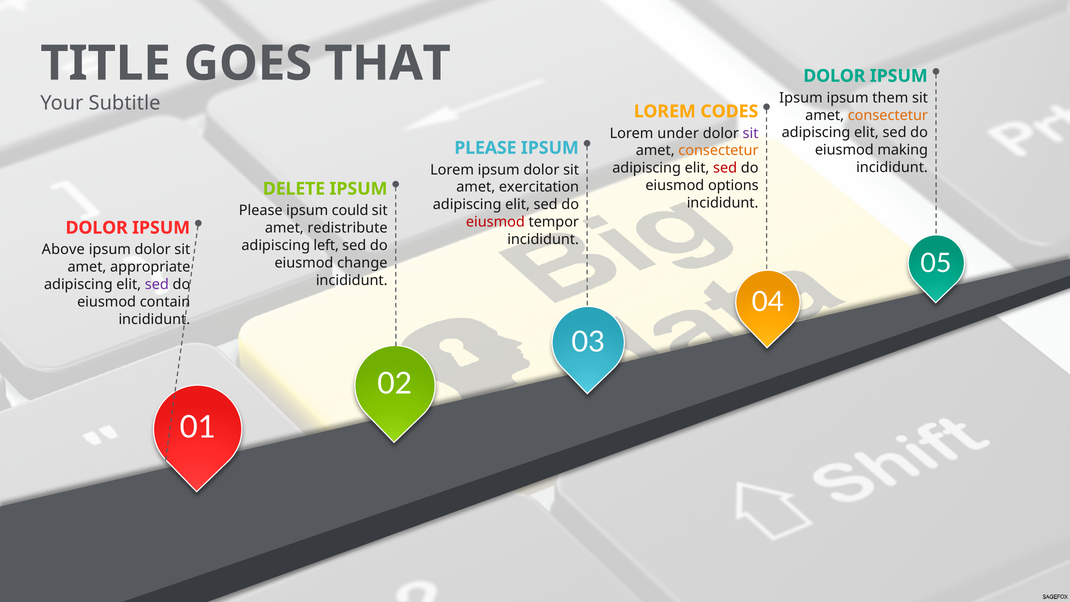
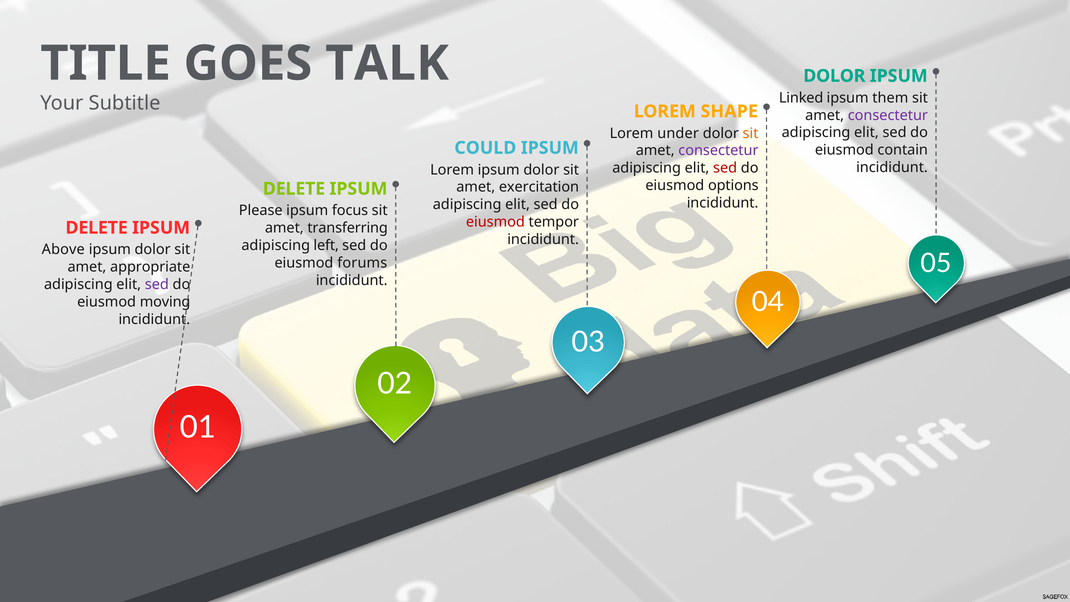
THAT: THAT -> TALK
Ipsum at (801, 98): Ipsum -> Linked
CODES: CODES -> SHAPE
consectetur at (888, 115) colour: orange -> purple
sit at (751, 133) colour: purple -> orange
PLEASE at (485, 148): PLEASE -> COULD
making: making -> contain
consectetur at (718, 151) colour: orange -> purple
could: could -> focus
redistribute: redistribute -> transferring
DOLOR at (97, 228): DOLOR -> DELETE
change: change -> forums
contain: contain -> moving
